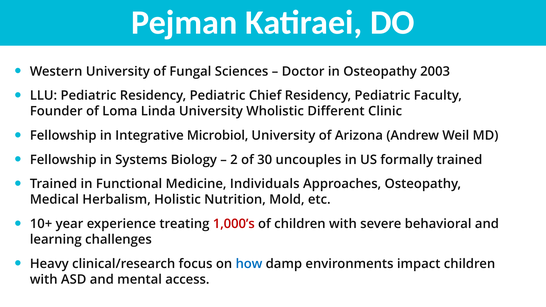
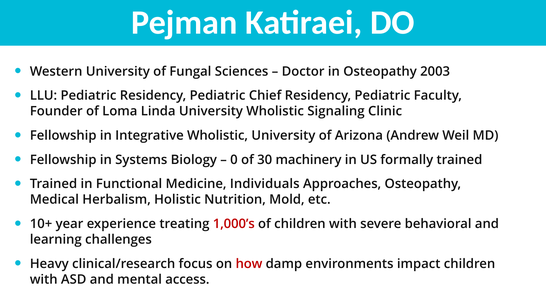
Different: Different -> Signaling
Integrative Microbiol: Microbiol -> Wholistic
2: 2 -> 0
uncouples: uncouples -> machinery
how colour: blue -> red
